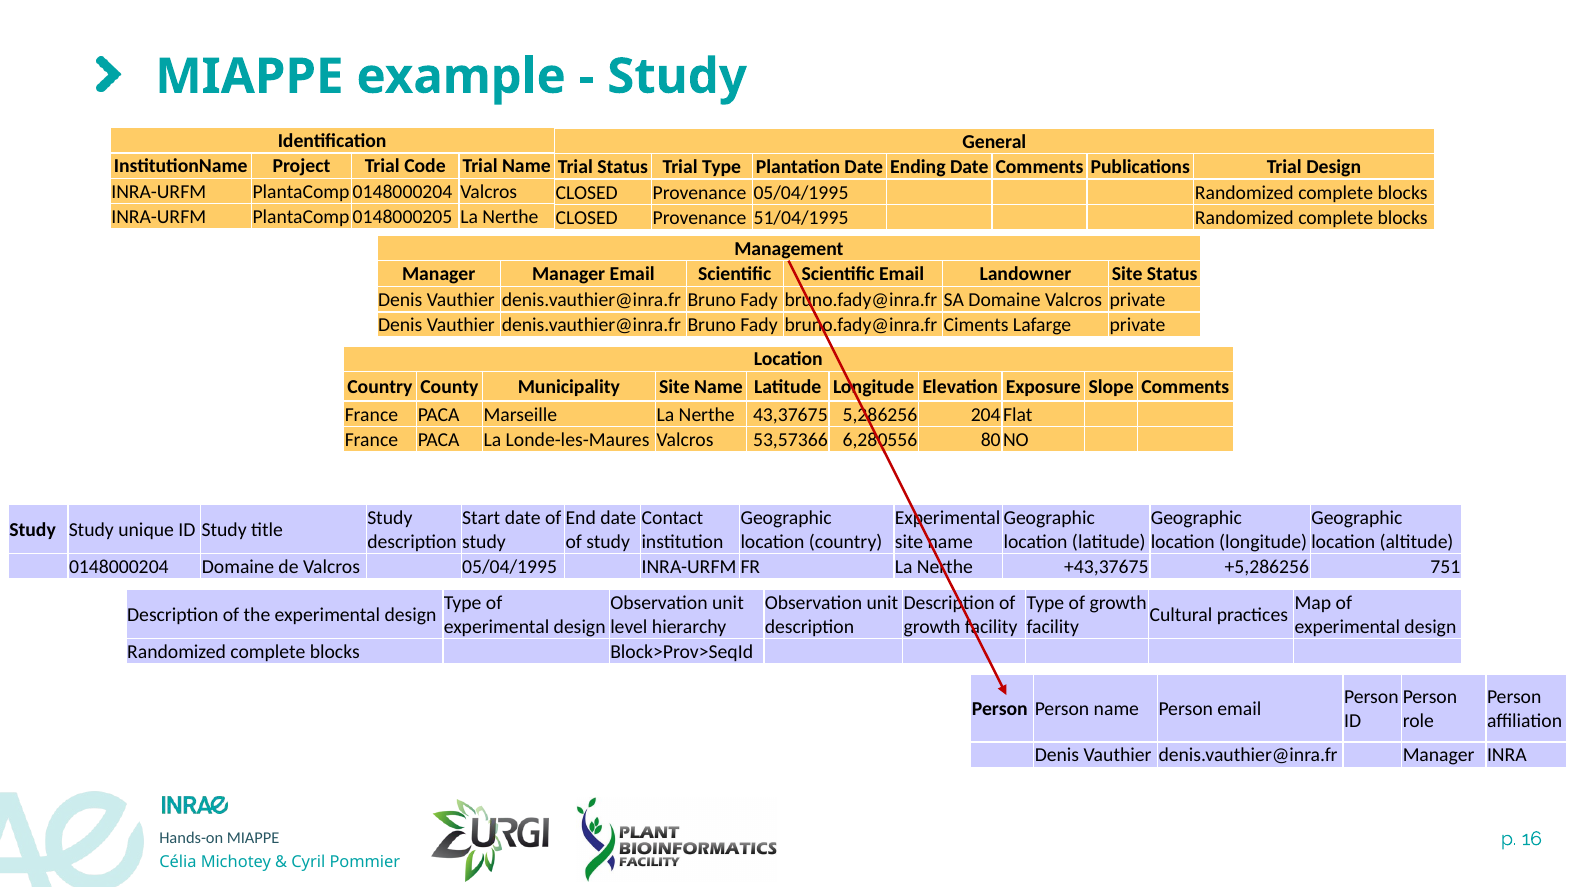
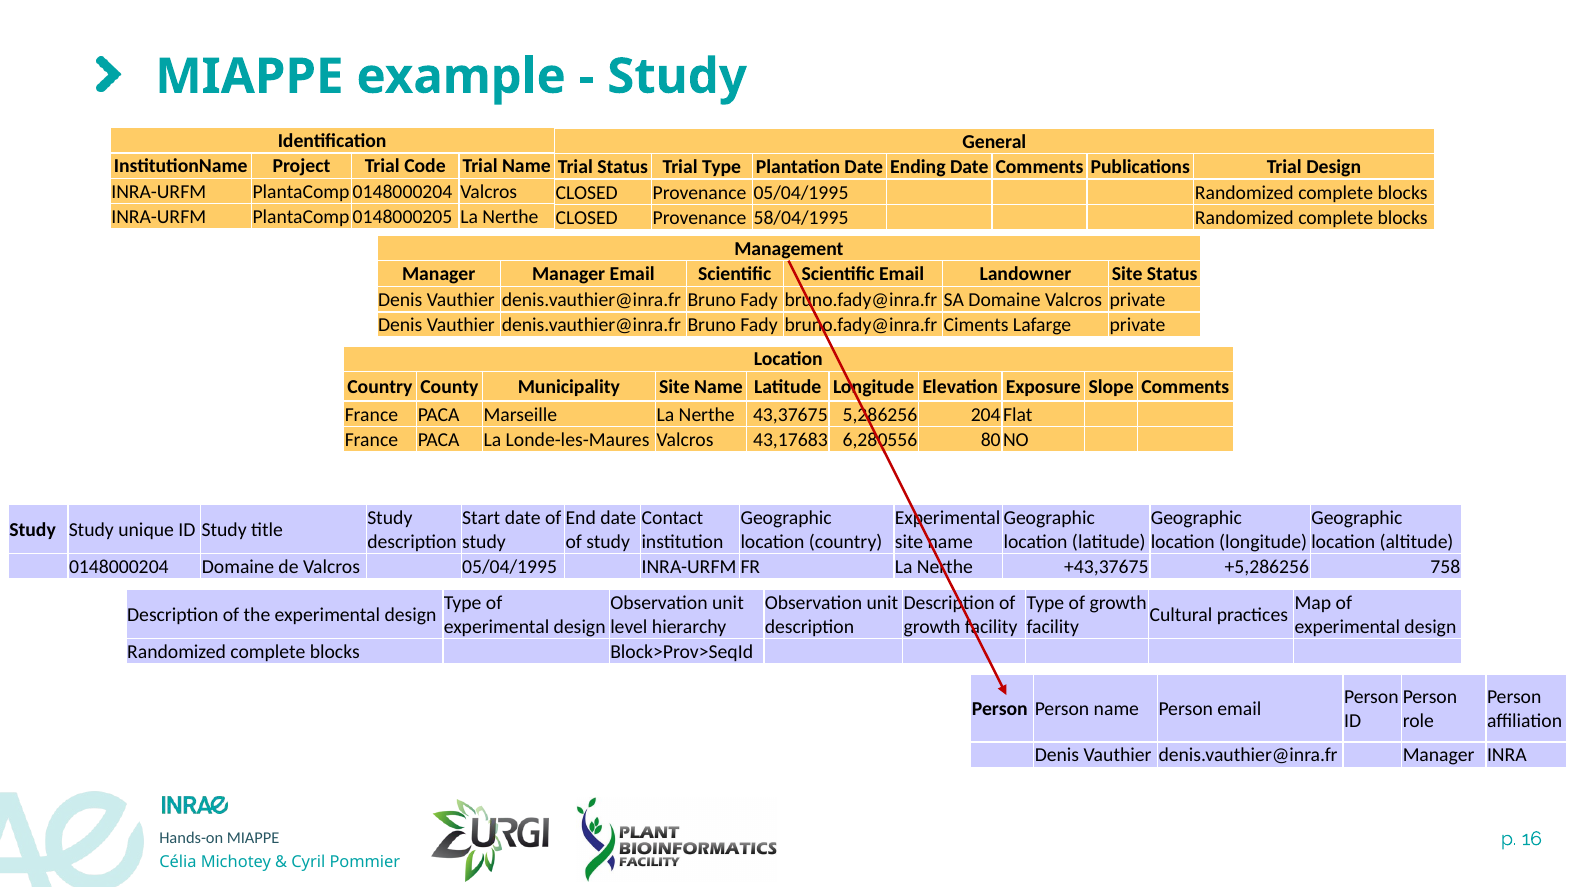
51/04/1995: 51/04/1995 -> 58/04/1995
53,57366: 53,57366 -> 43,17683
751: 751 -> 758
